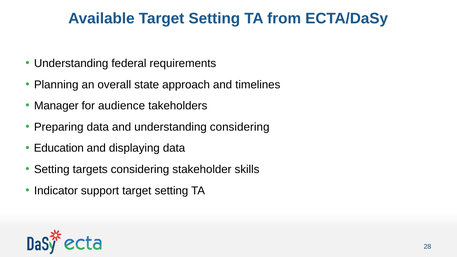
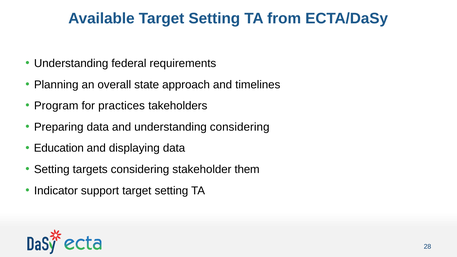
Manager: Manager -> Program
audience: audience -> practices
skills: skills -> them
